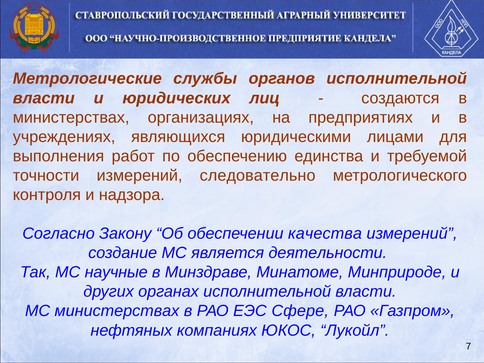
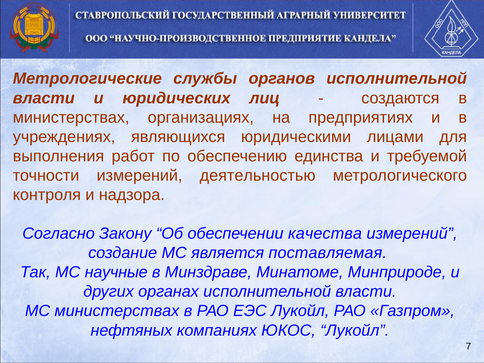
следовательно: следовательно -> деятельностью
деятельности: деятельности -> поставляемая
ЕЭС Сфере: Сфере -> Лукойл
